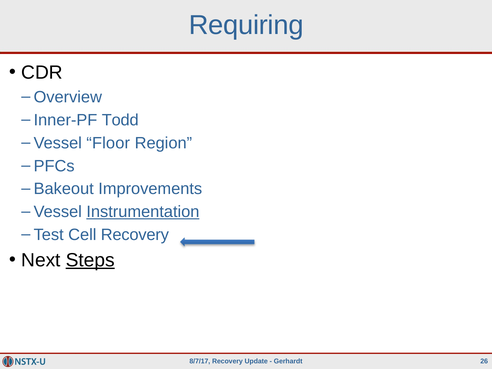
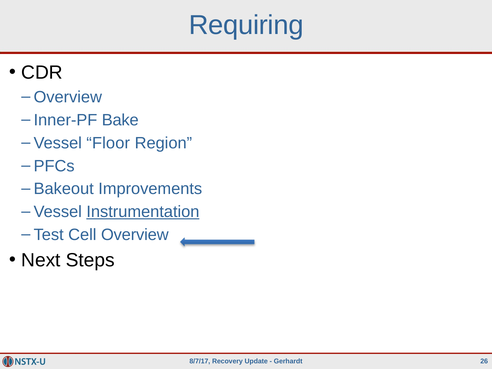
Todd: Todd -> Bake
Cell Recovery: Recovery -> Overview
Steps underline: present -> none
